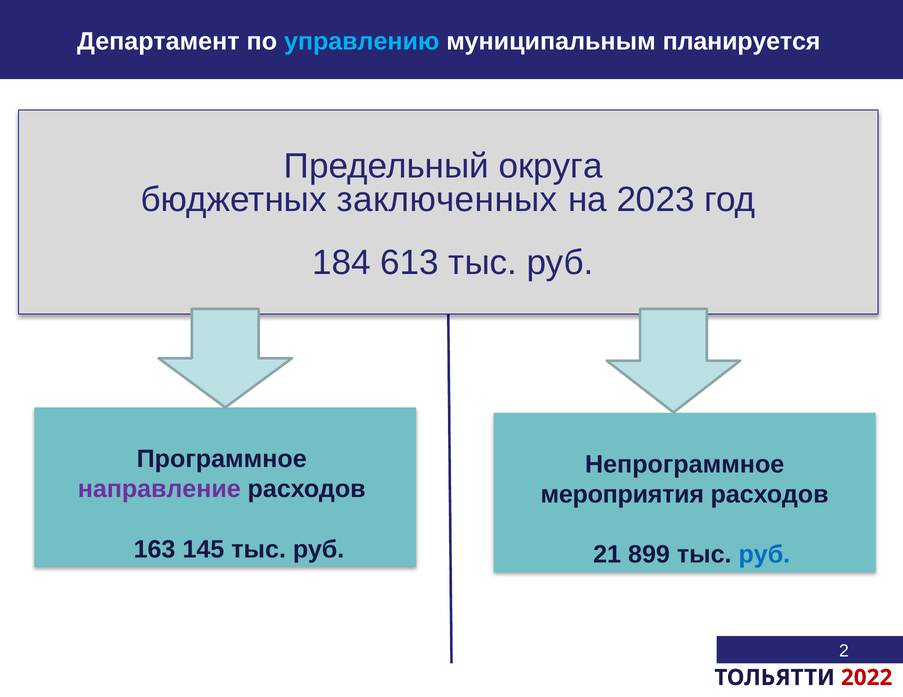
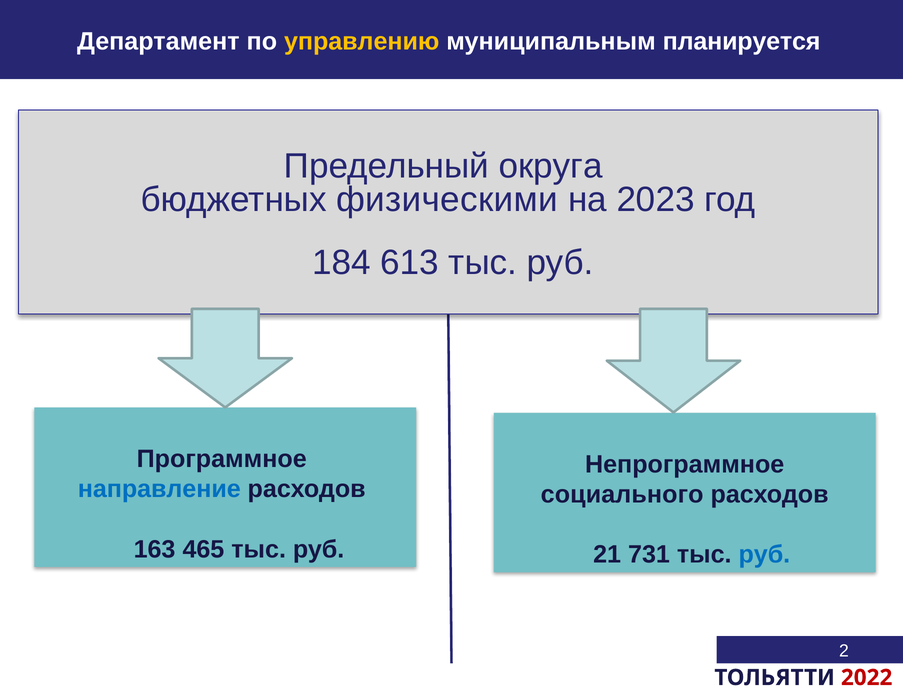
управлению colour: light blue -> yellow
заключенных: заключенных -> физическими
направление colour: purple -> blue
мероприятия: мероприятия -> социального
145: 145 -> 465
899: 899 -> 731
